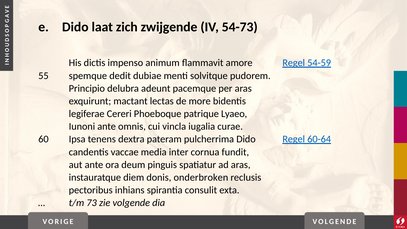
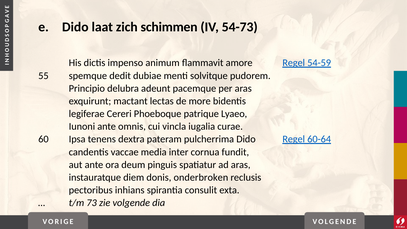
zwijgende: zwijgende -> schimmen
